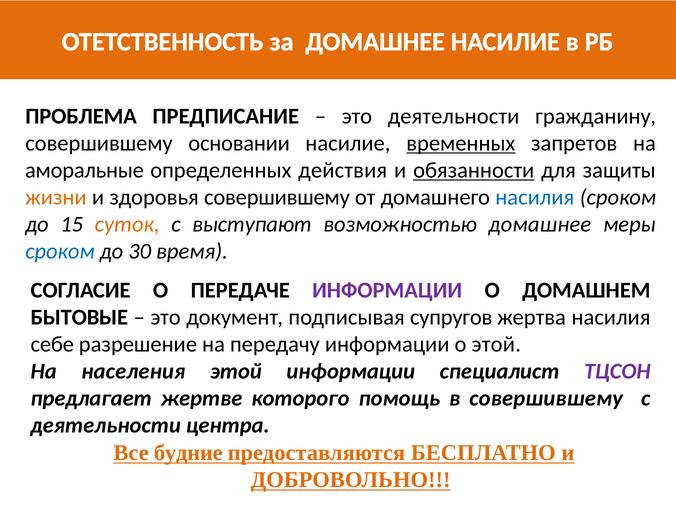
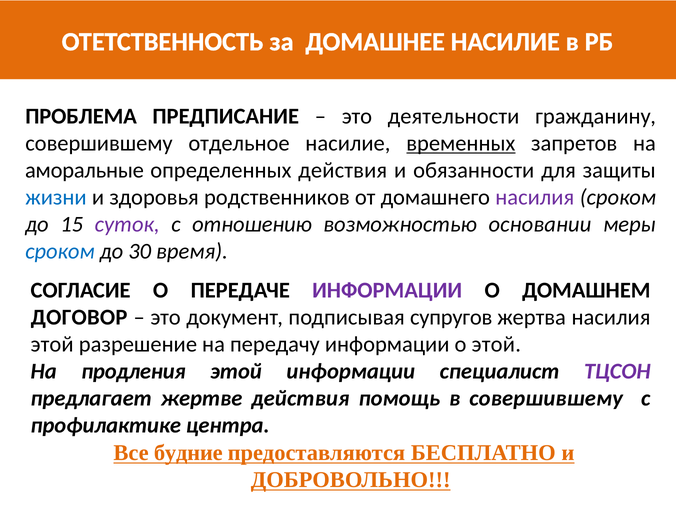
основании: основании -> отдельное
обязанности underline: present -> none
жизни colour: orange -> blue
здоровья совершившему: совершившему -> родственников
насилия at (535, 197) colour: blue -> purple
суток colour: orange -> purple
выступают: выступают -> отношению
возможностью домашнее: домашнее -> основании
БЫТОВЫЕ: БЫТОВЫЕ -> ДОГОВОР
себе at (52, 344): себе -> этой
населения: населения -> продления
жертве которого: которого -> действия
деятельности at (106, 425): деятельности -> профилактике
